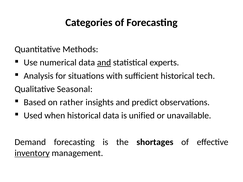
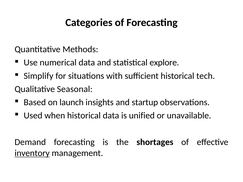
and at (104, 63) underline: present -> none
experts: experts -> explore
Analysis: Analysis -> Simplify
rather: rather -> launch
predict: predict -> startup
